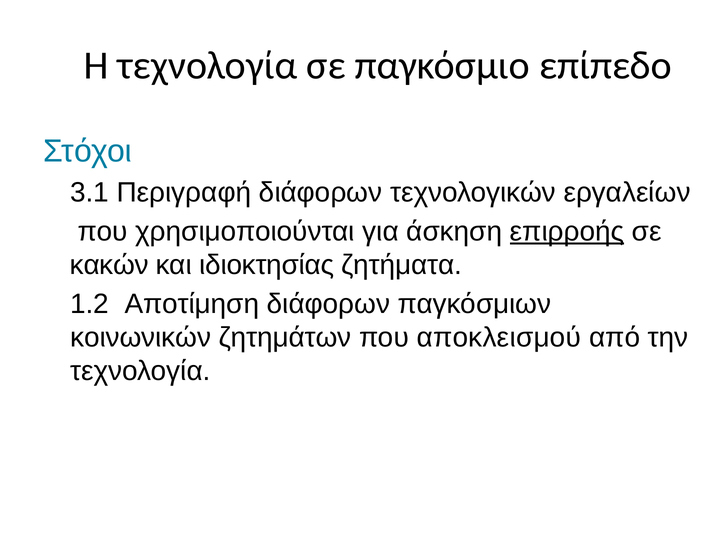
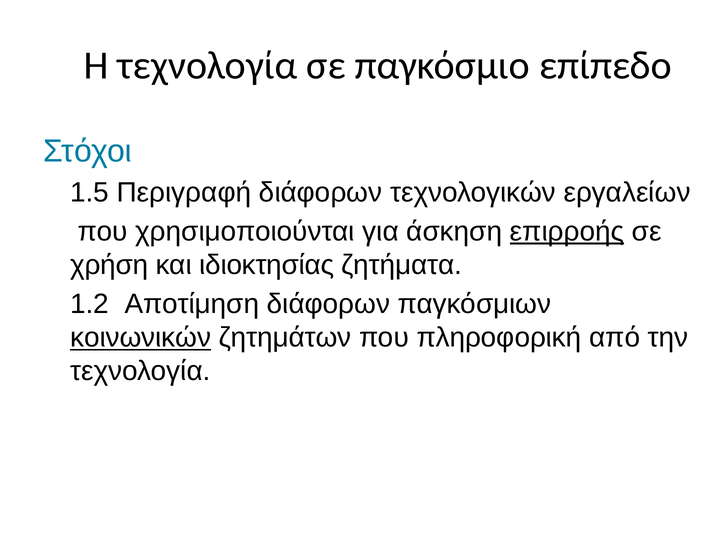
3.1: 3.1 -> 1.5
κακών: κακών -> χρήση
κοινωνικών underline: none -> present
αποκλεισμού: αποκλεισμού -> πληροφορική
